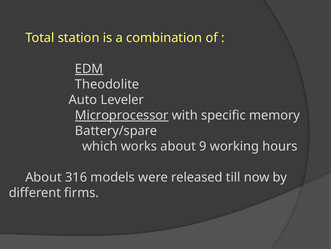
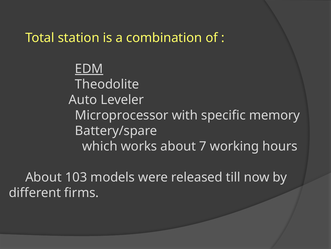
Microprocessor underline: present -> none
9: 9 -> 7
316: 316 -> 103
